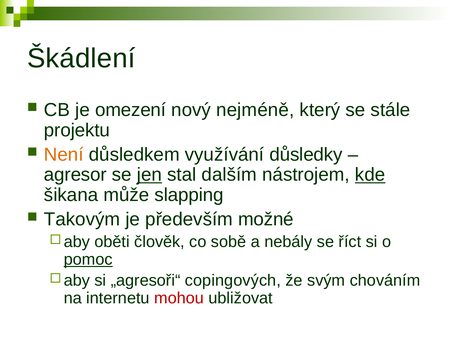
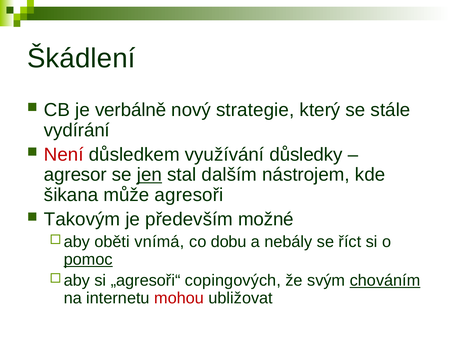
omezení: omezení -> verbálně
nejméně: nejméně -> strategie
projektu: projektu -> vydírání
Není colour: orange -> red
kde underline: present -> none
slapping: slapping -> agresoři
člověk: člověk -> vnímá
sobě: sobě -> dobu
chováním underline: none -> present
